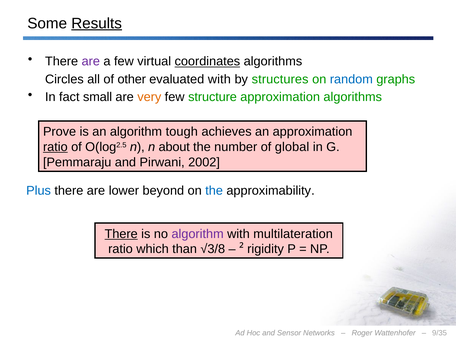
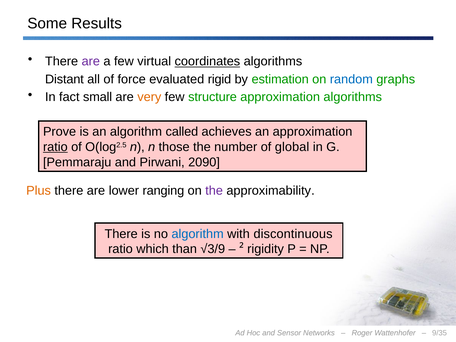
Results underline: present -> none
Circles: Circles -> Distant
other: other -> force
evaluated with: with -> rigid
structures: structures -> estimation
tough: tough -> called
about: about -> those
2002: 2002 -> 2090
Plus colour: blue -> orange
beyond: beyond -> ranging
the at (214, 191) colour: blue -> purple
There at (121, 234) underline: present -> none
algorithm at (198, 234) colour: purple -> blue
multilateration: multilateration -> discontinuous
√3/8: √3/8 -> √3/9
